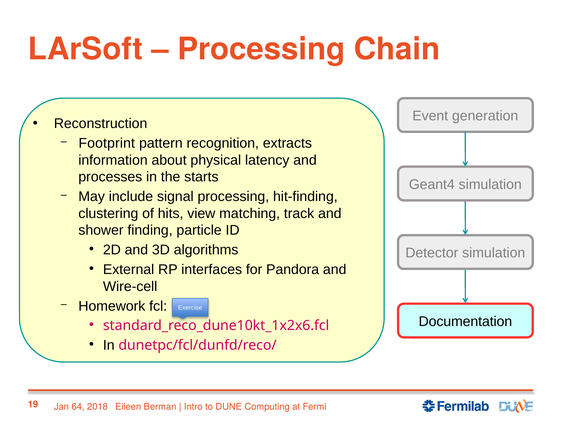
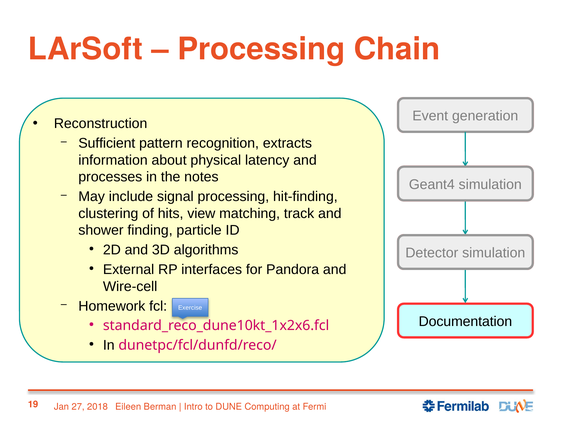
Footprint: Footprint -> Sufficient
starts: starts -> notes
64: 64 -> 27
